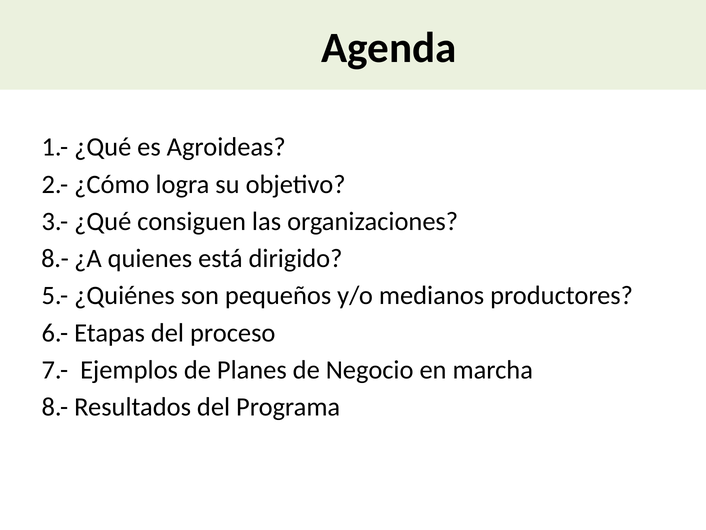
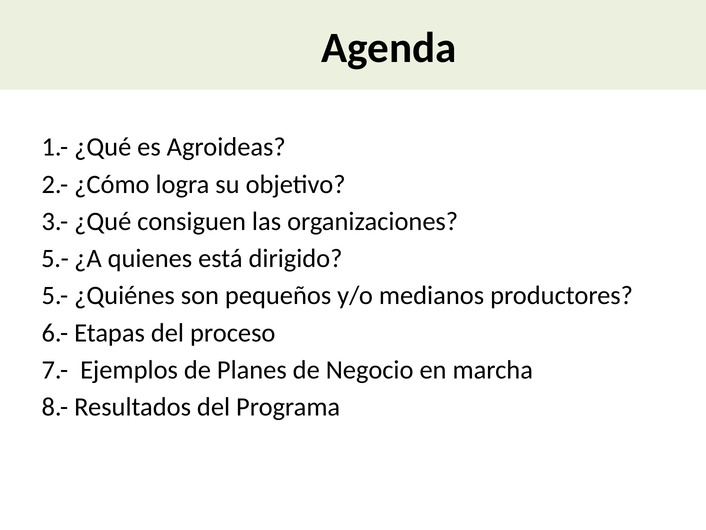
8.- at (55, 258): 8.- -> 5.-
